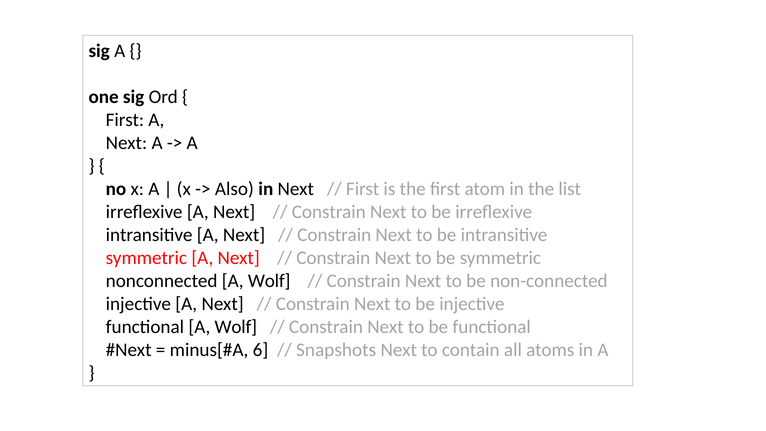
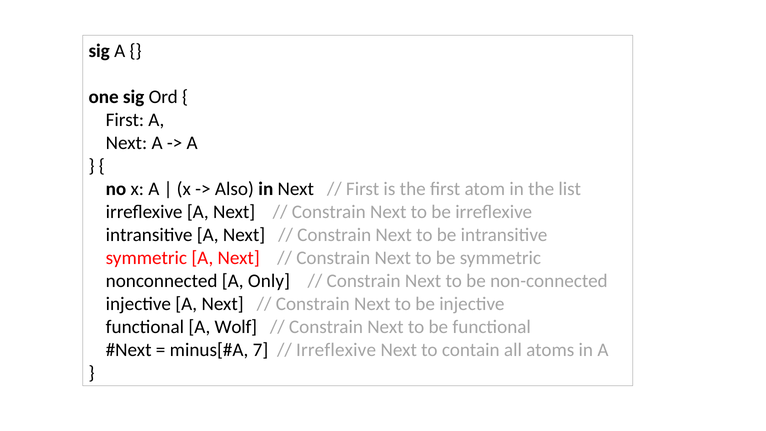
nonconnected A Wolf: Wolf -> Only
6: 6 -> 7
Snapshots at (336, 350): Snapshots -> Irreflexive
